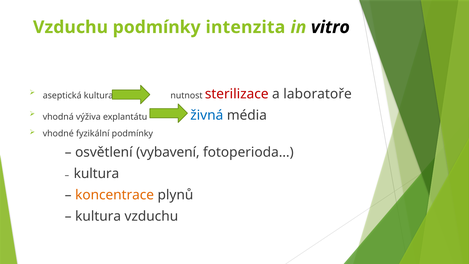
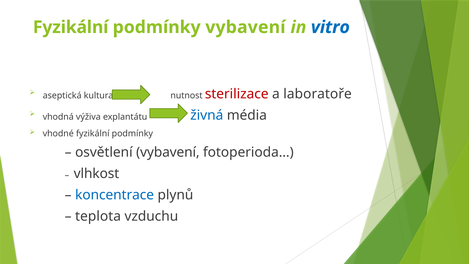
Vzduchu at (71, 27): Vzduchu -> Fyzikální
podmínky intenzita: intenzita -> vybavení
vitro colour: black -> blue
kultura at (96, 173): kultura -> vlhkost
koncentrace colour: orange -> blue
kultura at (98, 216): kultura -> teplota
